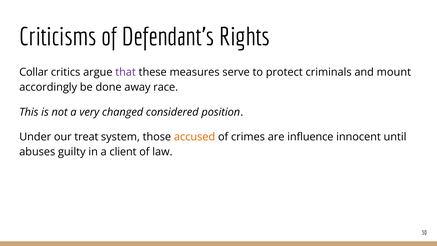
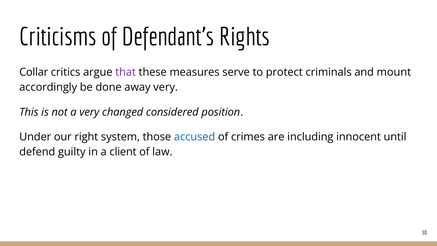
away race: race -> very
treat: treat -> right
accused colour: orange -> blue
influence: influence -> including
abuses: abuses -> defend
